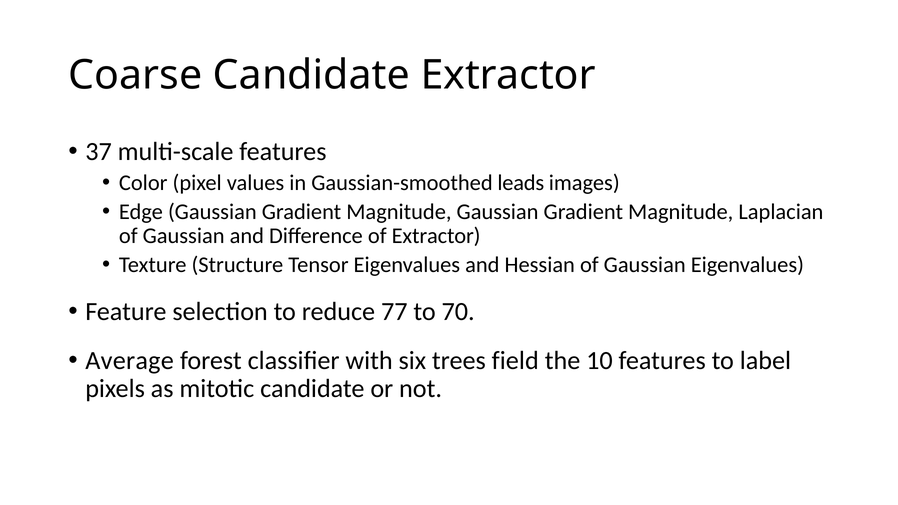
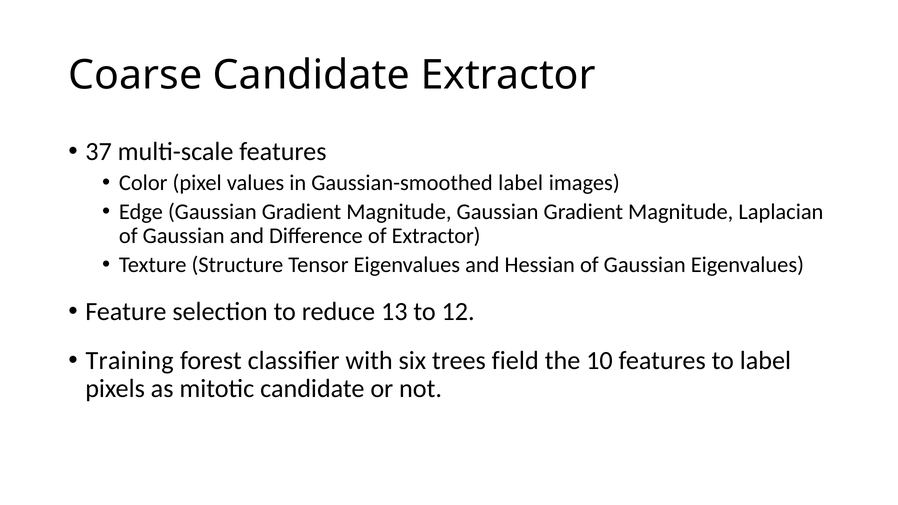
Gaussian-smoothed leads: leads -> label
77: 77 -> 13
70: 70 -> 12
Average: Average -> Training
